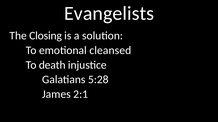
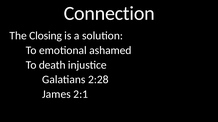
Evangelists: Evangelists -> Connection
cleansed: cleansed -> ashamed
5:28: 5:28 -> 2:28
